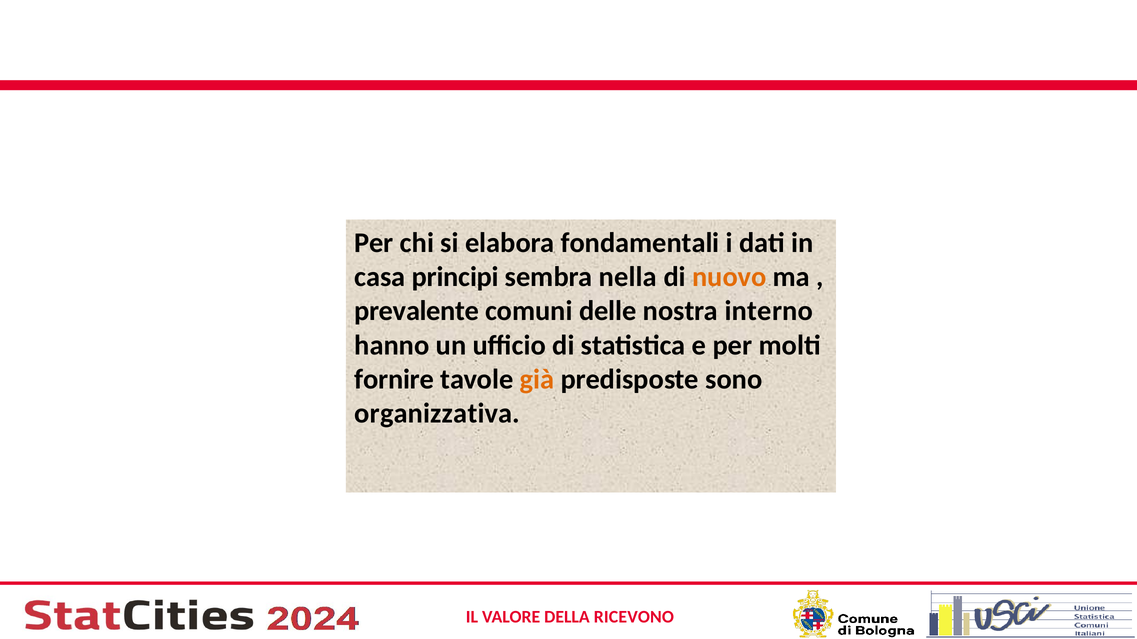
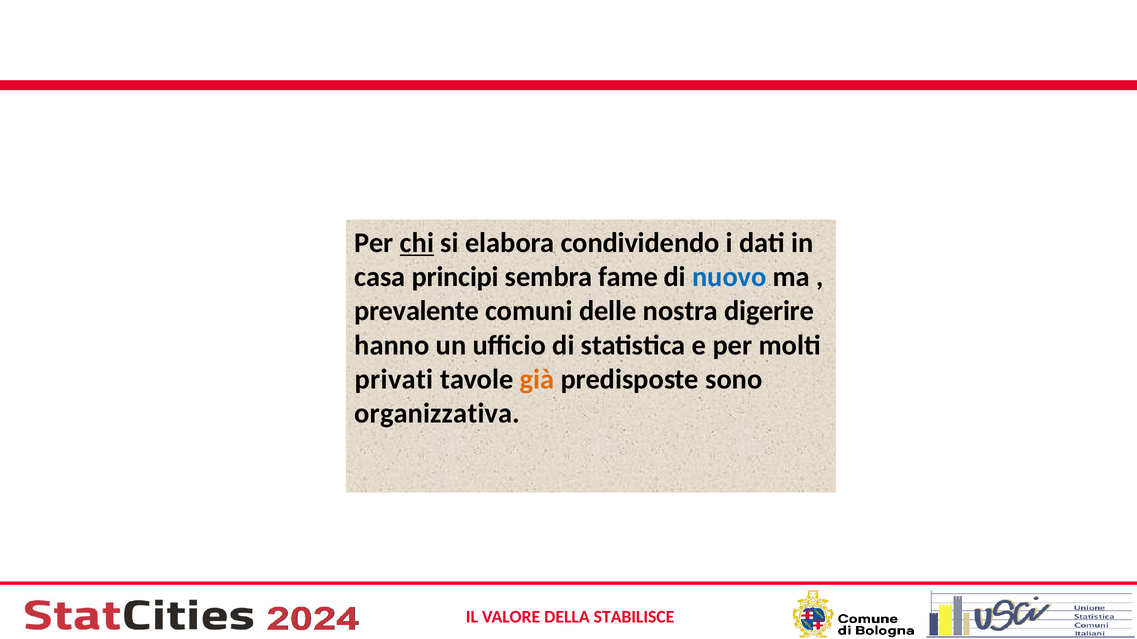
chi underline: none -> present
fondamentali: fondamentali -> condividendo
nella: nella -> fame
nuovo colour: orange -> blue
interno: interno -> digerire
fornire: fornire -> privati
RICEVONO: RICEVONO -> STABILISCE
